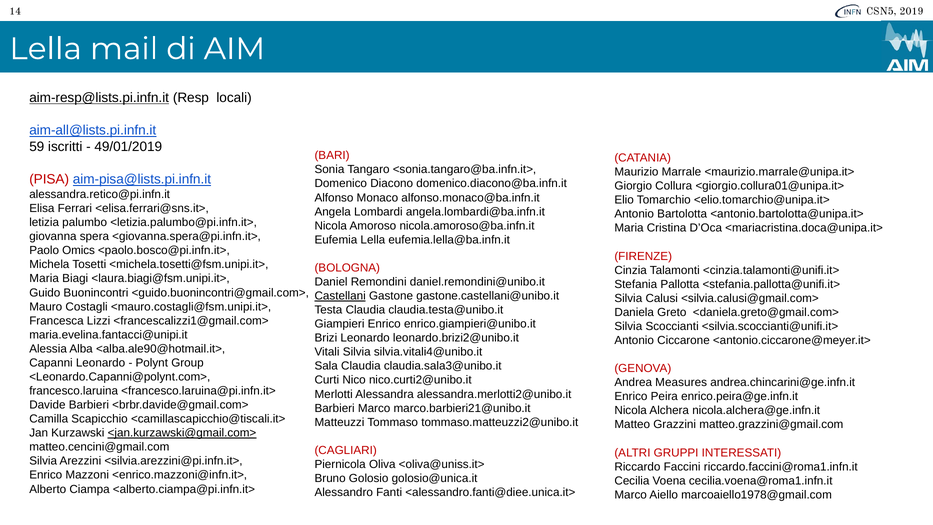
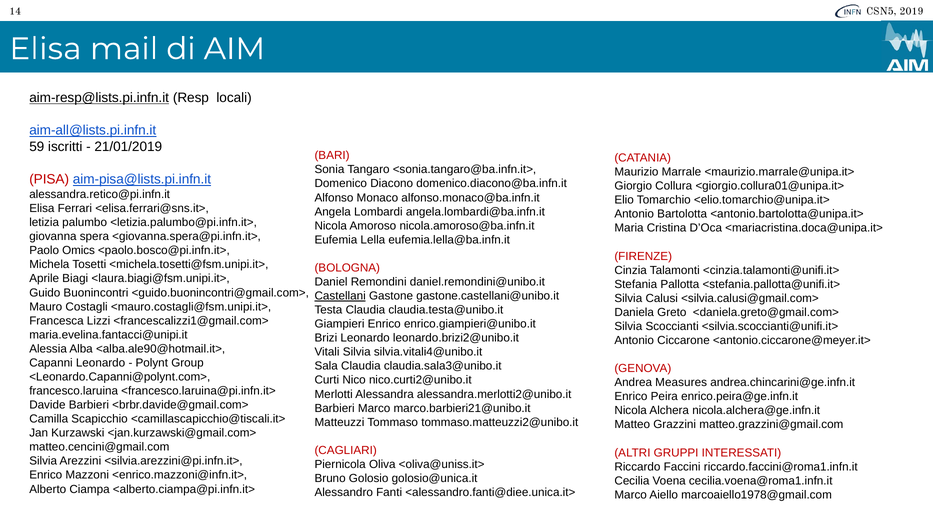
Lella at (46, 49): Lella -> Elisa
49/01/2019: 49/01/2019 -> 21/01/2019
Maria at (44, 279): Maria -> Aprile
<jan.kurzawski@gmail.com> underline: present -> none
